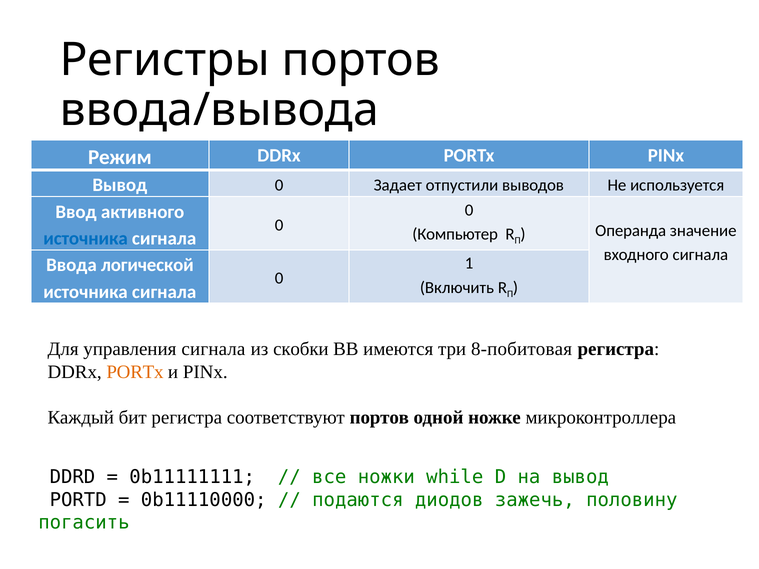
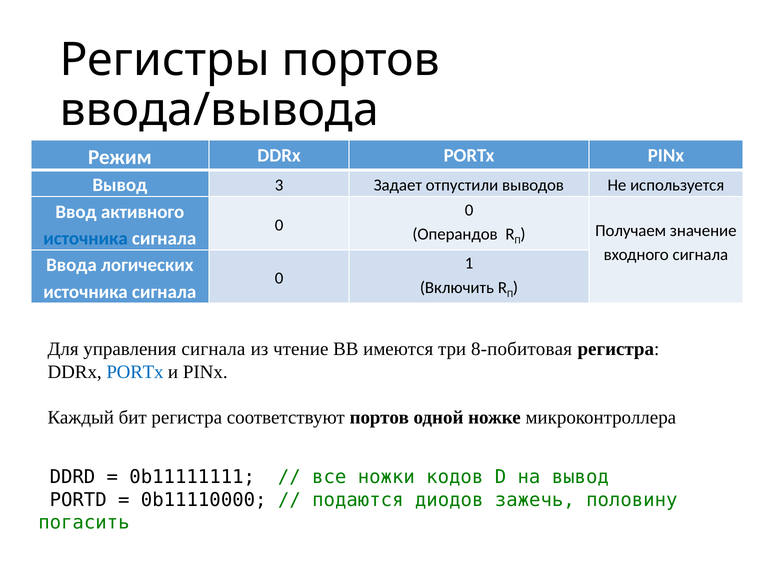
Вывод 0: 0 -> 3
Компьютер: Компьютер -> Операндов
Операнда: Операнда -> Получаем
логической: логической -> логических
скобки: скобки -> чтение
PORTx at (135, 372) colour: orange -> blue
while: while -> кодов
